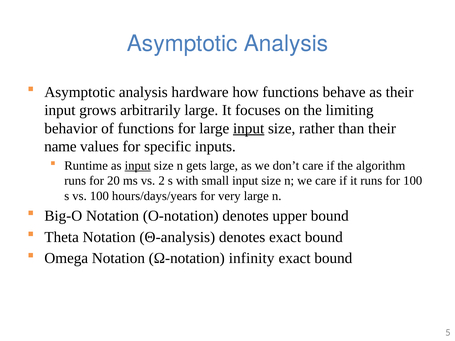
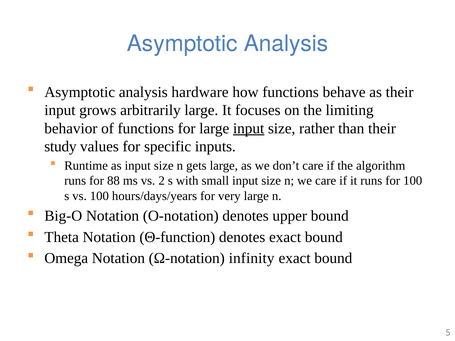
name: name -> study
input at (138, 166) underline: present -> none
20: 20 -> 88
Θ-analysis: Θ-analysis -> Θ-function
